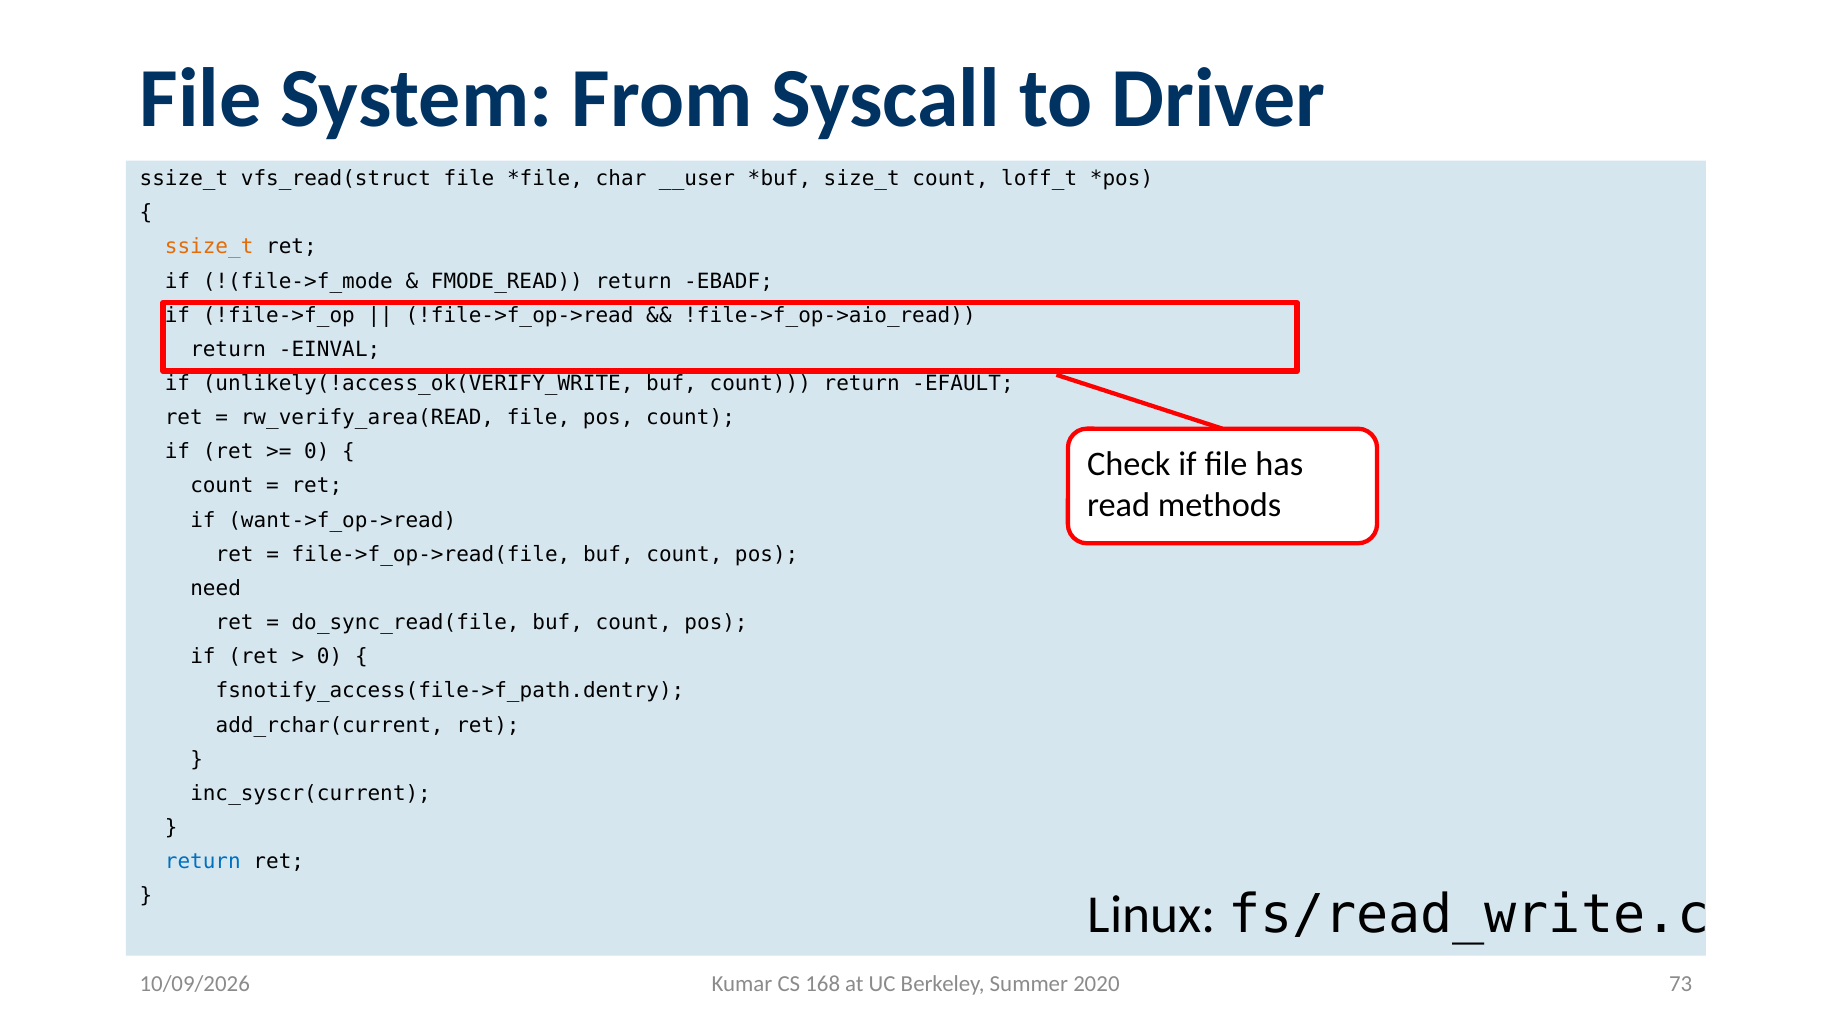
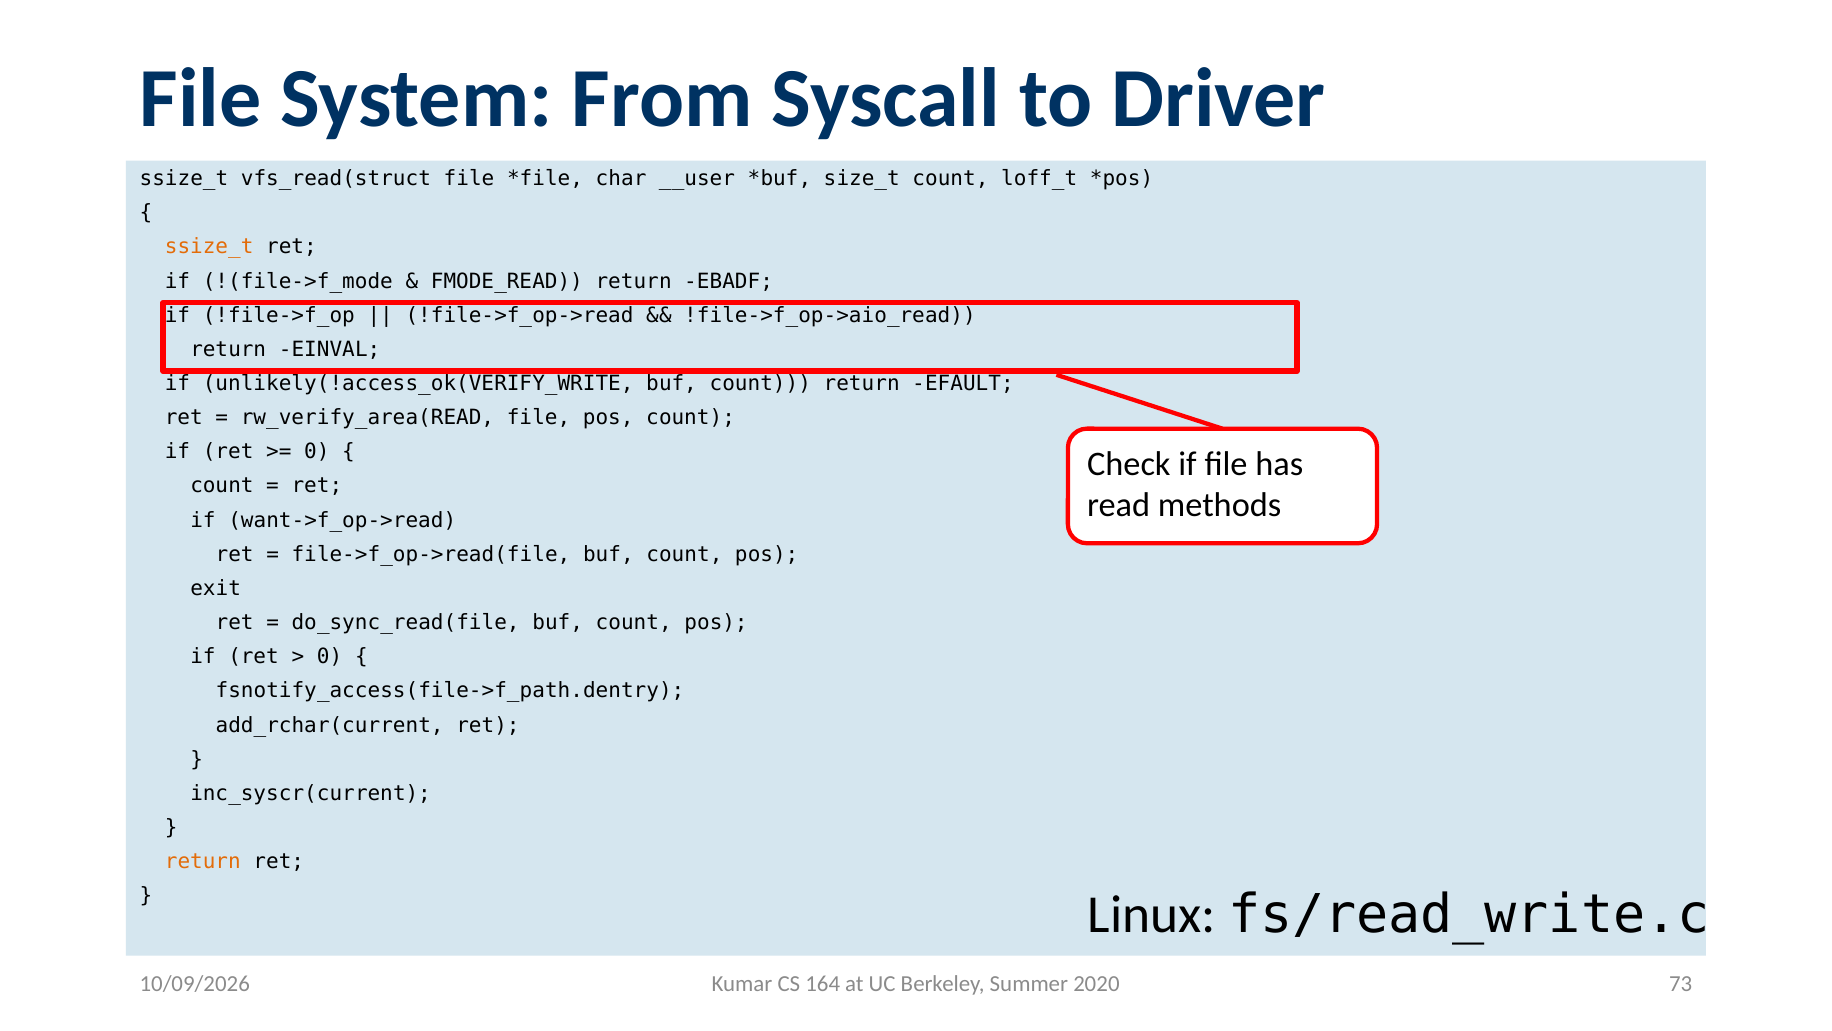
need: need -> exit
return at (203, 861) colour: blue -> orange
168: 168 -> 164
